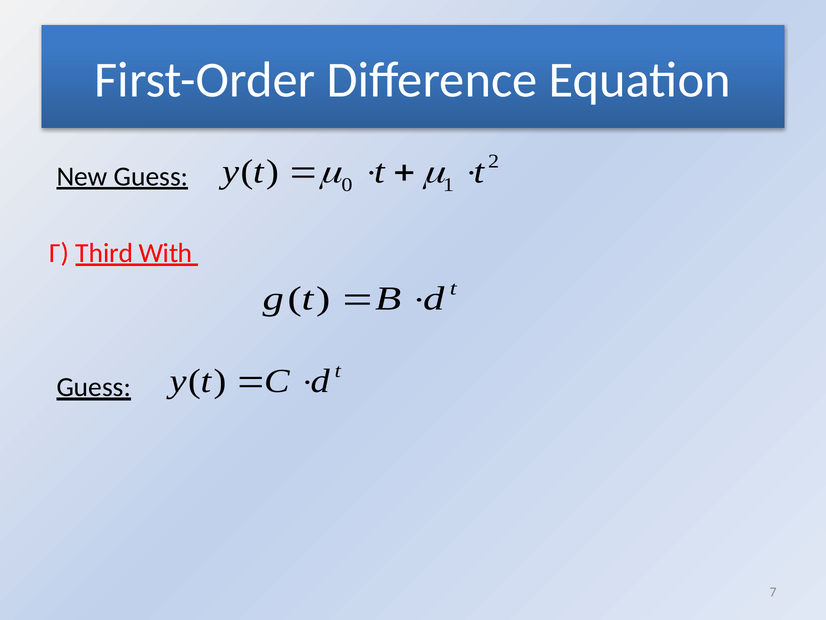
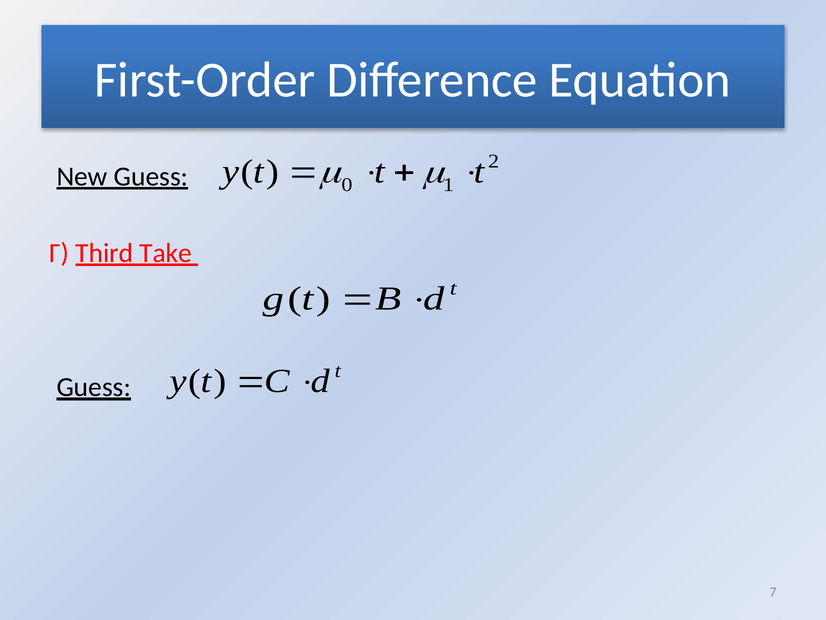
With: With -> Take
